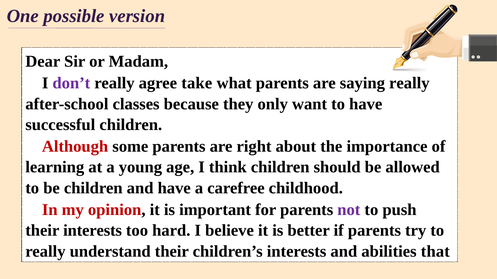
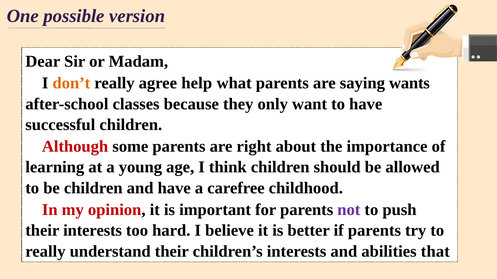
don’t colour: purple -> orange
take: take -> help
saying really: really -> wants
